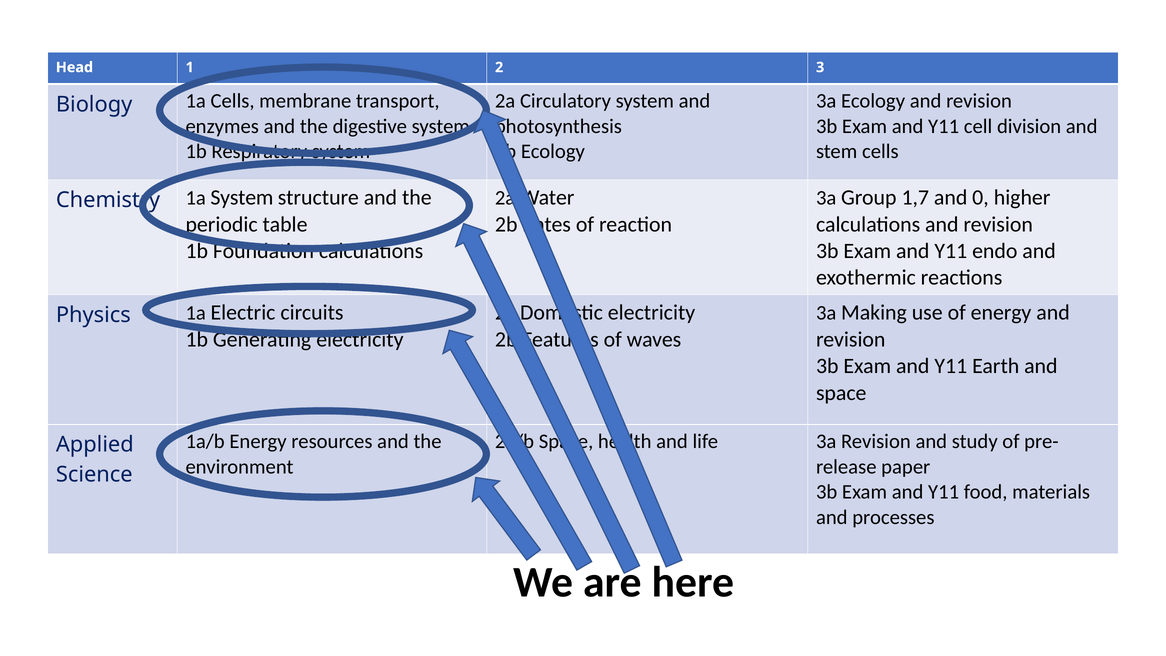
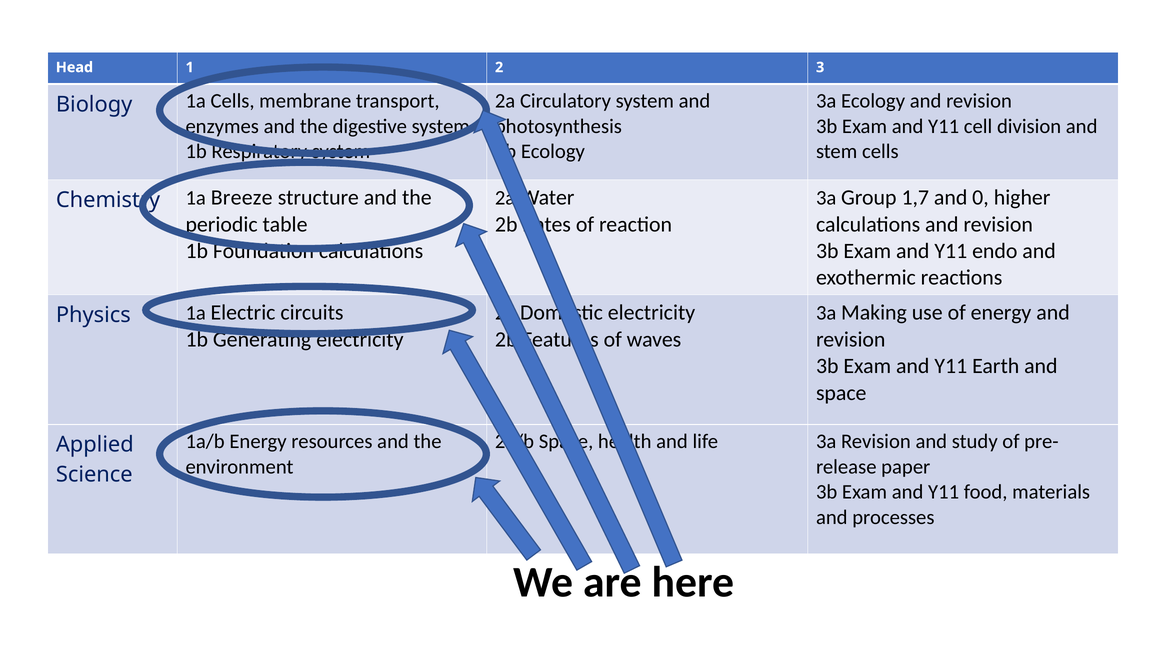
1a System: System -> Breeze
